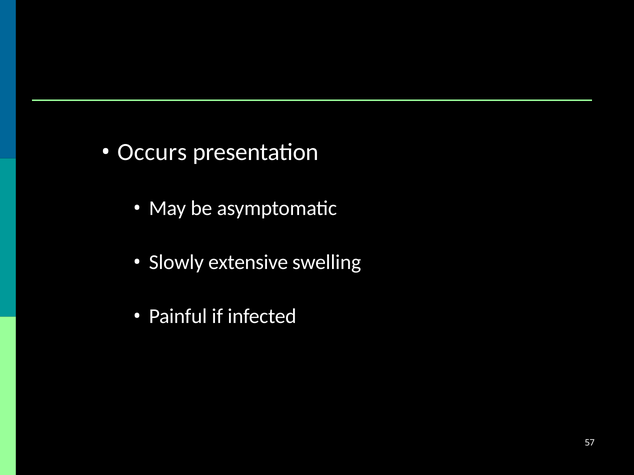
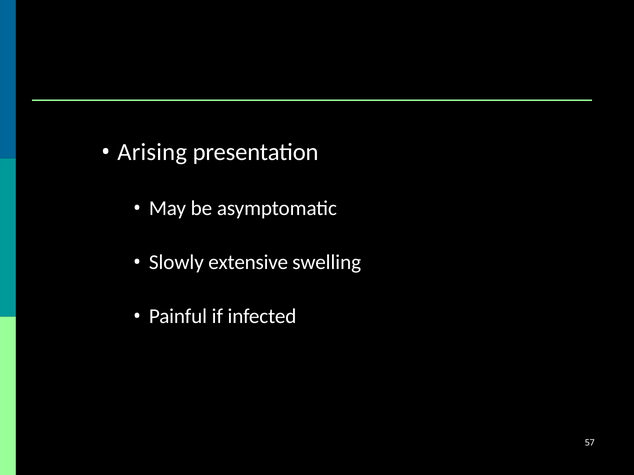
Occurs: Occurs -> Arising
